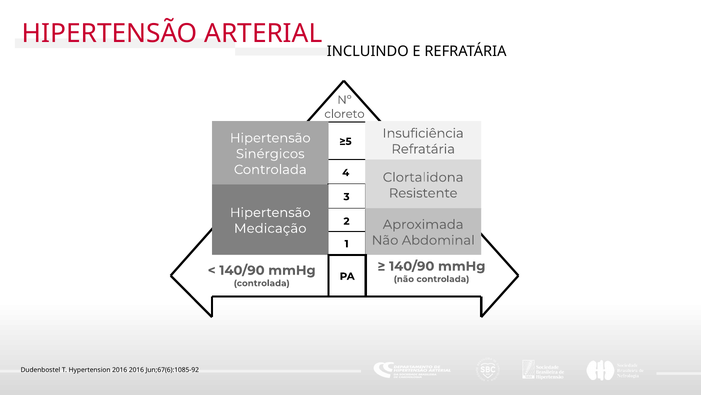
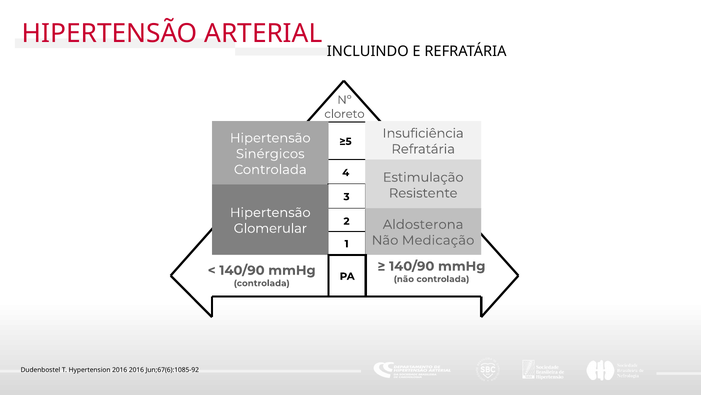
Clortalidona: Clortalidona -> Estimulação
Aproximada: Aproximada -> Aldosterona
Medicação: Medicação -> Glomerular
Abdominal: Abdominal -> Medicação
